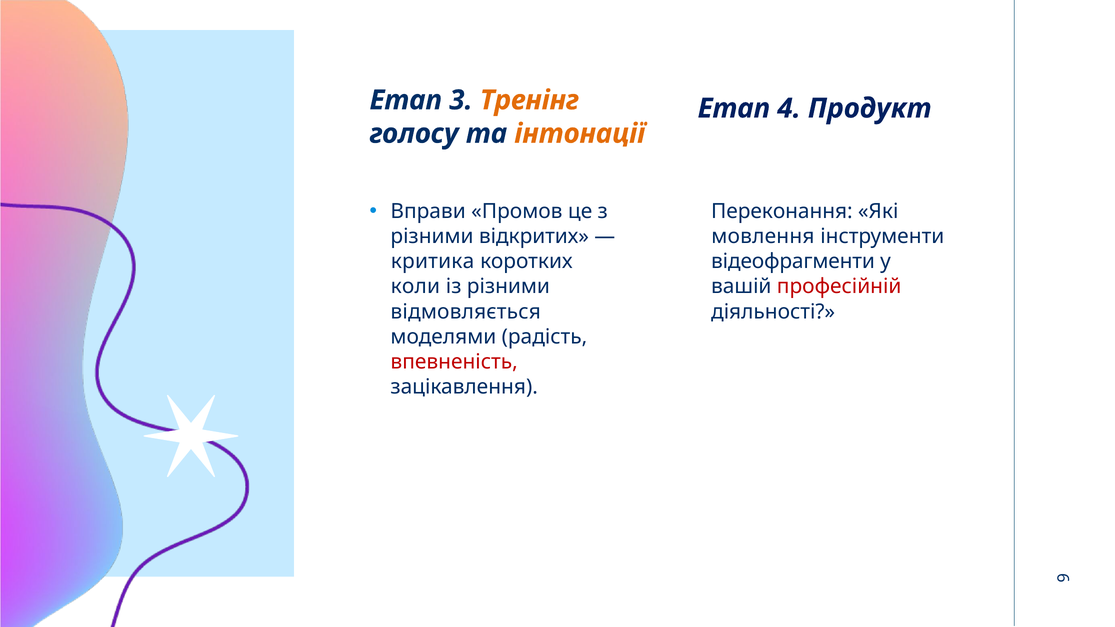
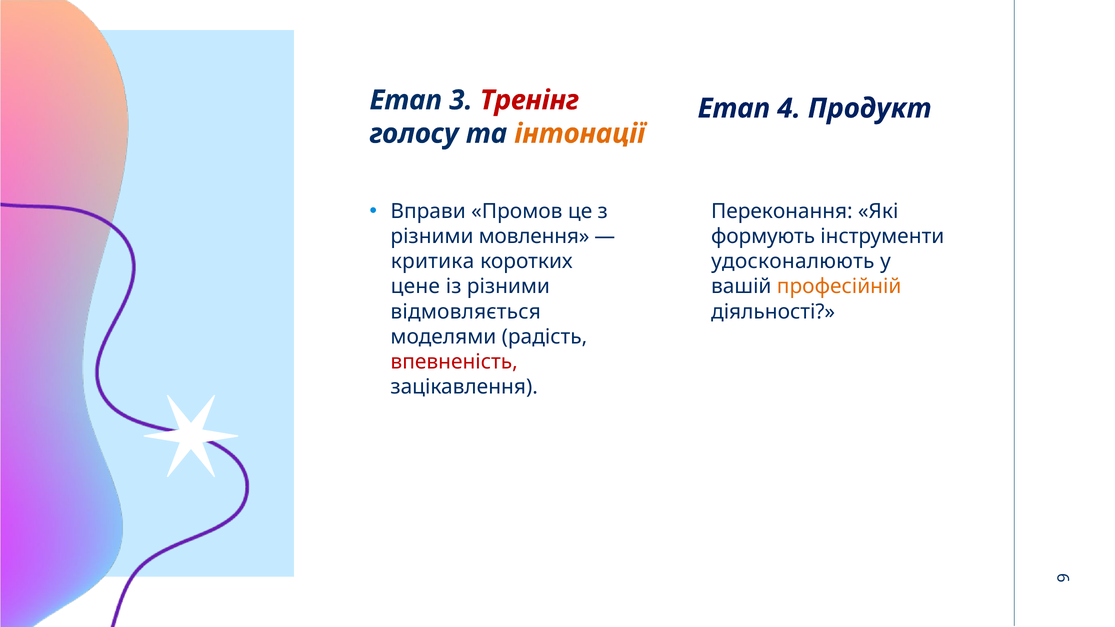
Тренінг colour: orange -> red
відкритих: відкритих -> мовлення
мовлення: мовлення -> формують
відеофрагменти: відеофрагменти -> удосконалюють
коли: коли -> цене
професійній colour: red -> orange
